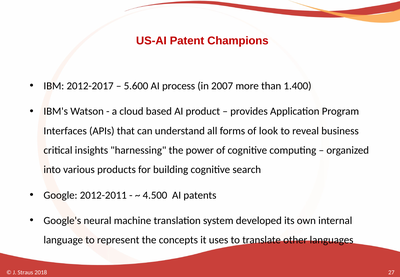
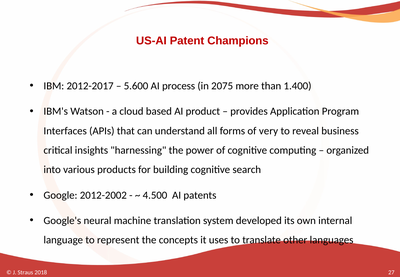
2007: 2007 -> 2075
look: look -> very
2012-2011: 2012-2011 -> 2012-2002
